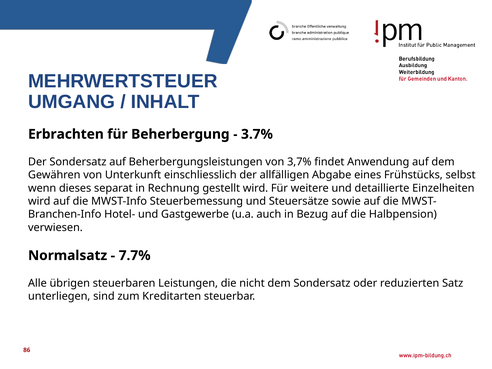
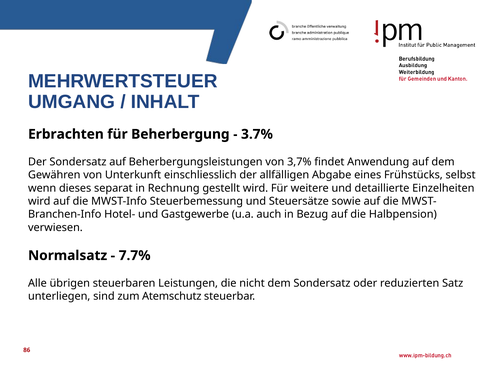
Kreditarten: Kreditarten -> Atemschutz
